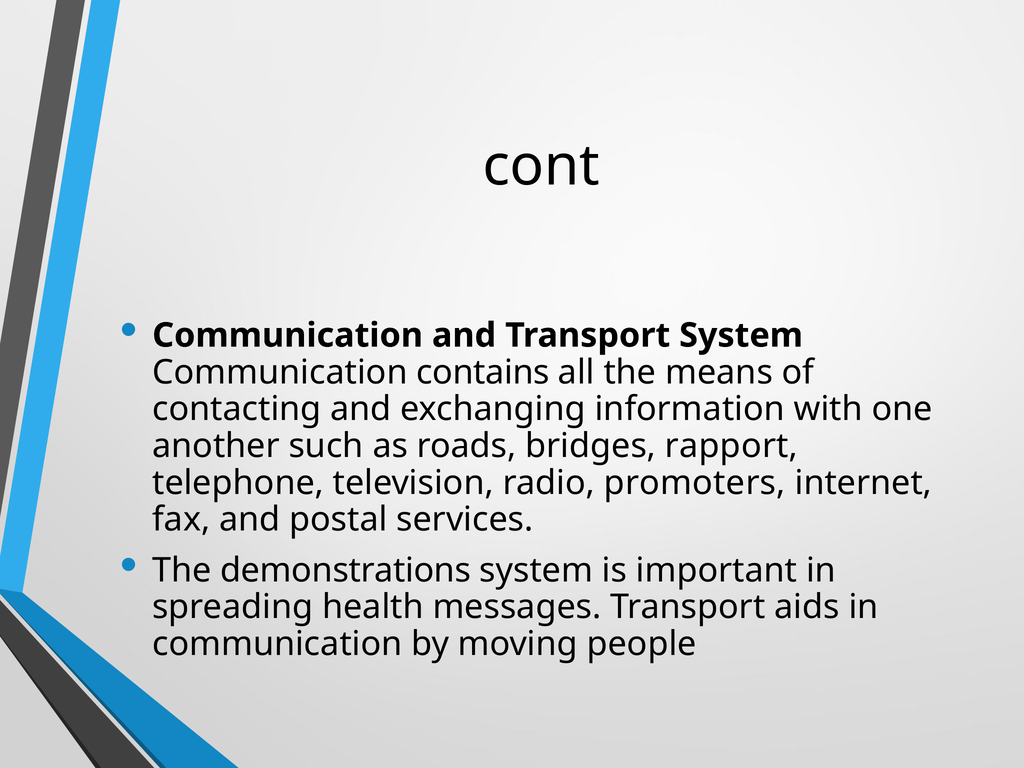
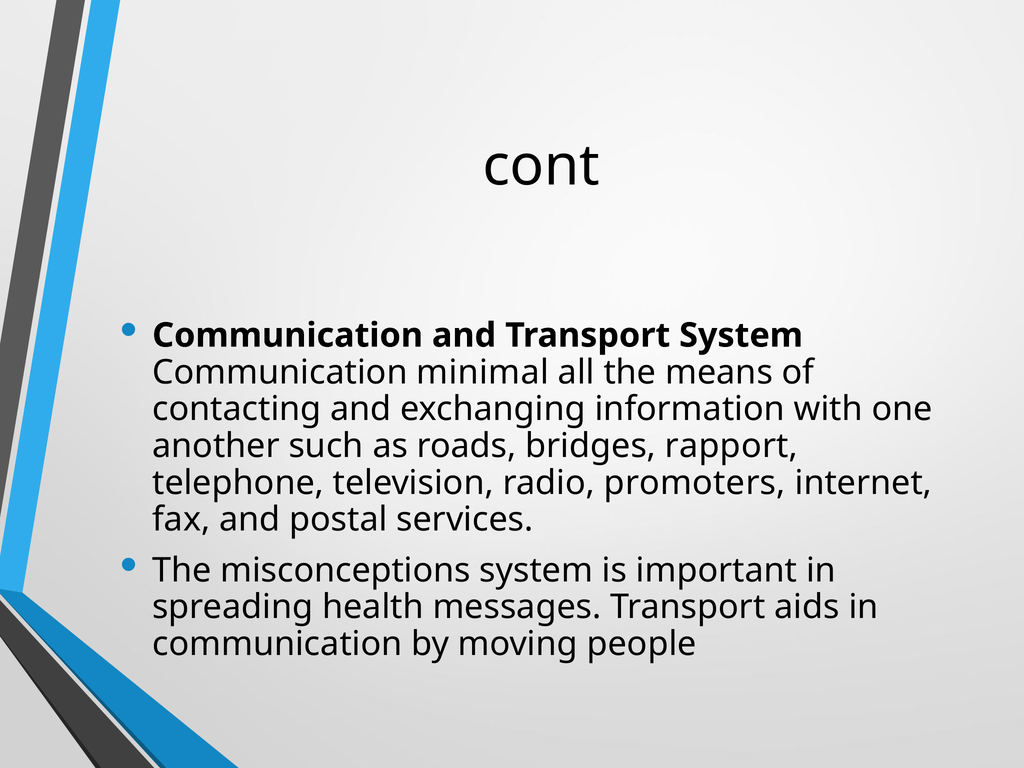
contains: contains -> minimal
demonstrations: demonstrations -> misconceptions
